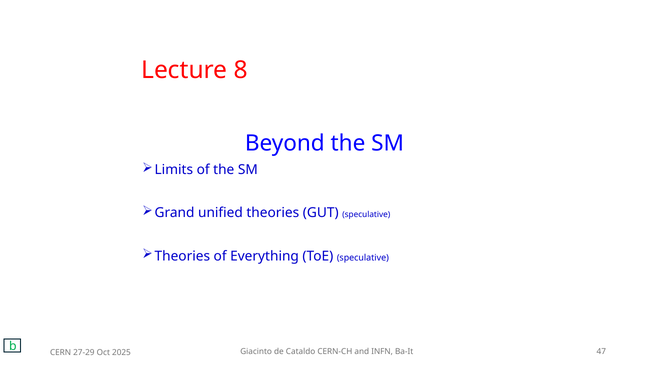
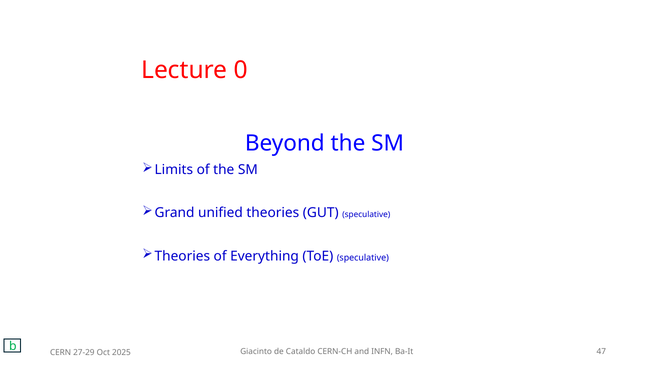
8: 8 -> 0
